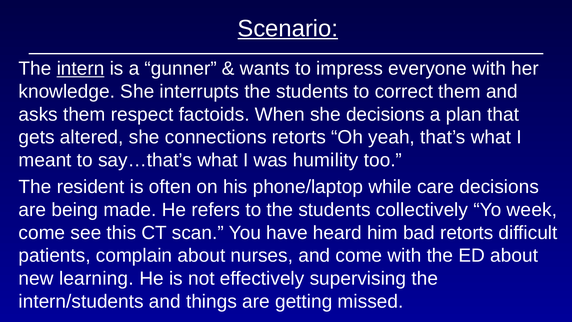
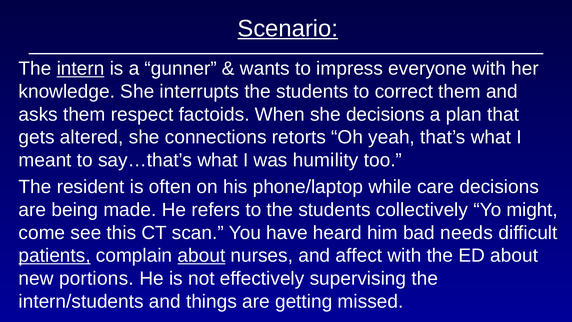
week: week -> might
bad retorts: retorts -> needs
patients underline: none -> present
about at (201, 255) underline: none -> present
and come: come -> affect
learning: learning -> portions
